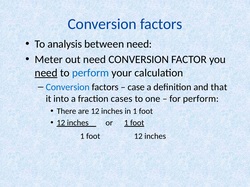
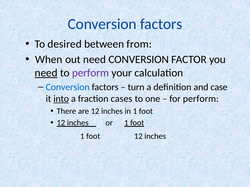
analysis: analysis -> desired
between need: need -> from
Meter: Meter -> When
perform at (91, 73) colour: blue -> purple
case: case -> turn
that: that -> case
into underline: none -> present
